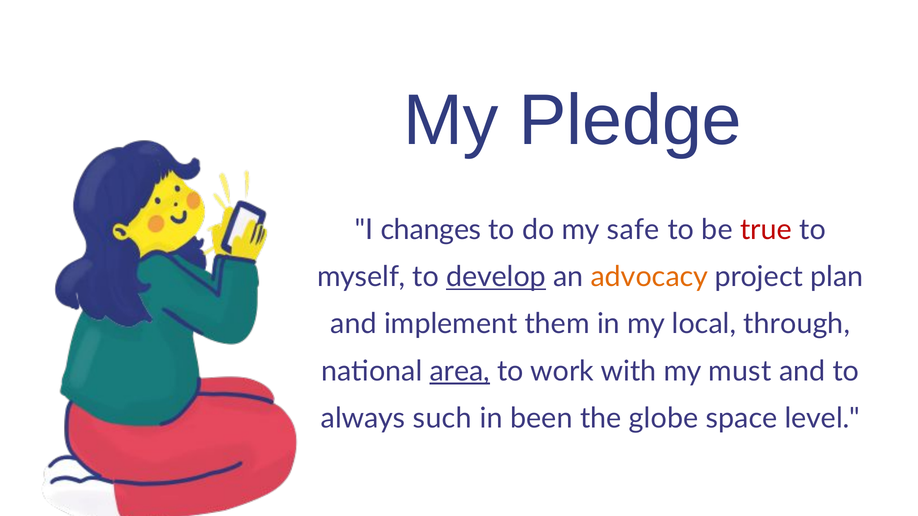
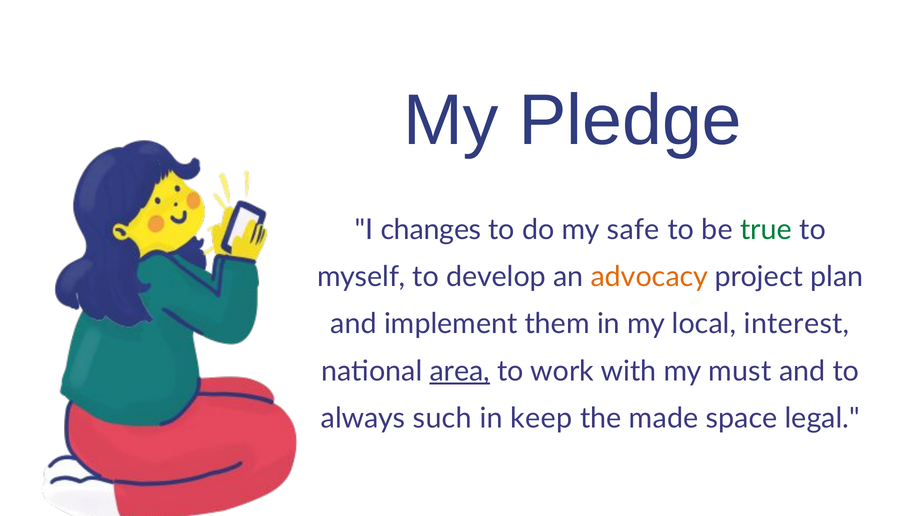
true colour: red -> green
develop underline: present -> none
through: through -> interest
been: been -> keep
globe: globe -> made
level: level -> legal
